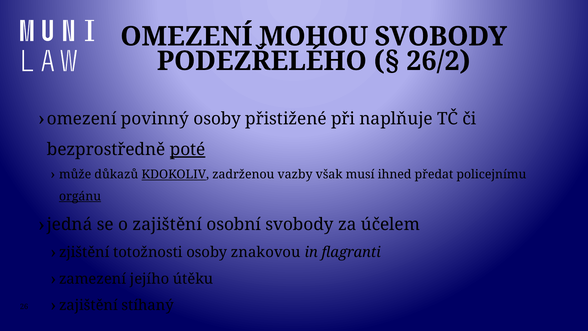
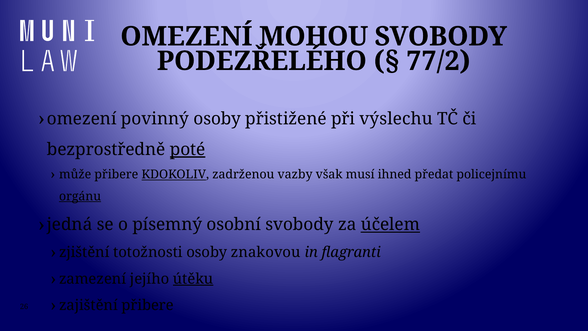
26/2: 26/2 -> 77/2
naplňuje: naplňuje -> výslechu
může důkazů: důkazů -> přibere
zajištění: zajištění -> písemný
účelem underline: none -> present
útěku underline: none -> present
stíhaný at (148, 305): stíhaný -> přibere
